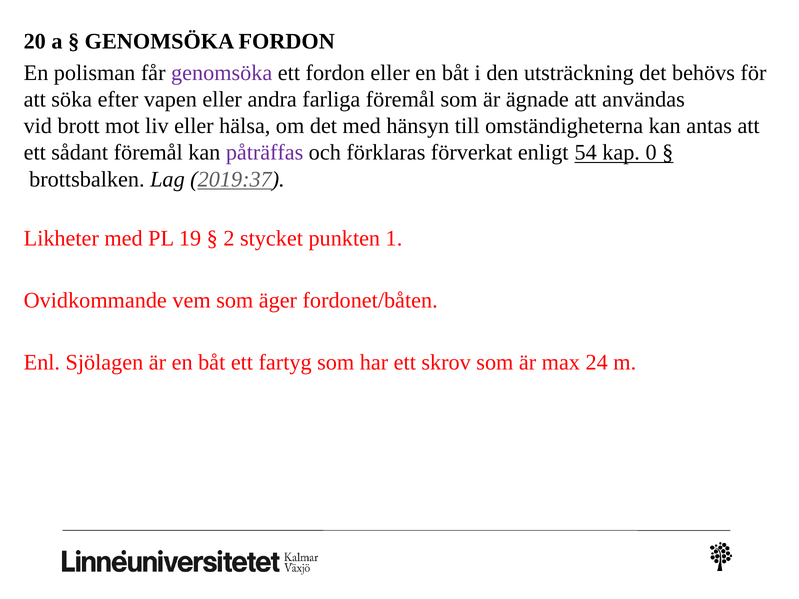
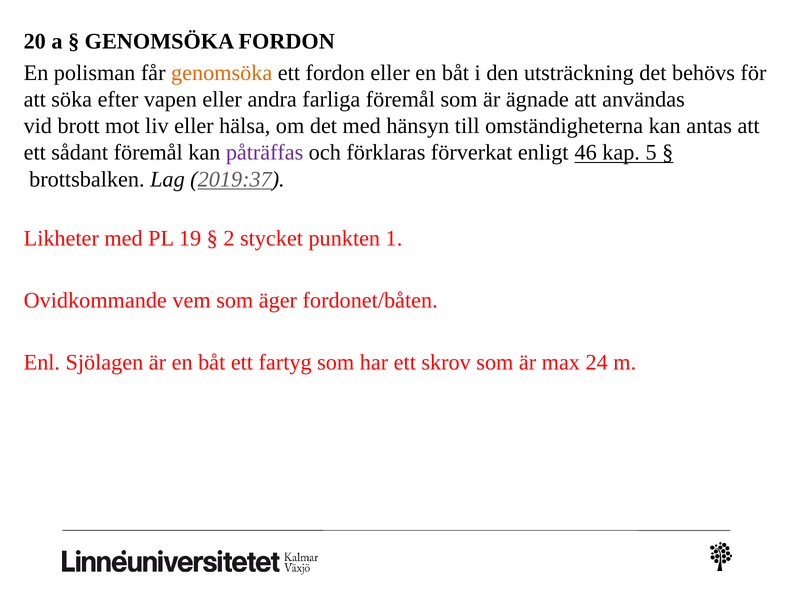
genomsöka at (222, 73) colour: purple -> orange
54: 54 -> 46
0: 0 -> 5
